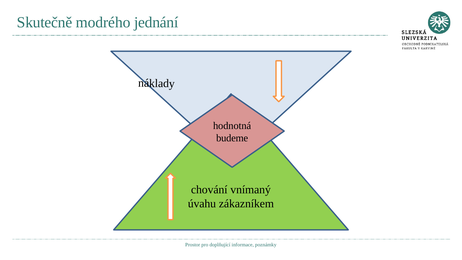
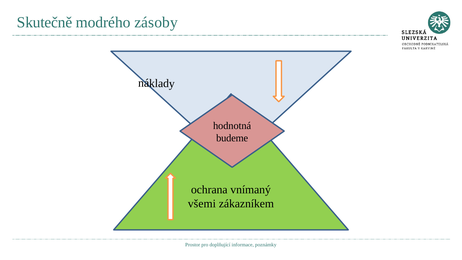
jednání: jednání -> zásoby
chování: chování -> ochrana
úvahu: úvahu -> všemi
